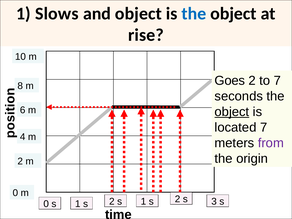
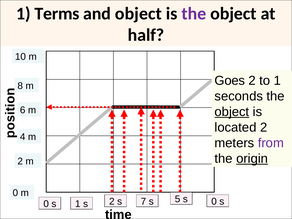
Slows: Slows -> Terms
the at (194, 14) colour: blue -> purple
rise: rise -> half
to 7: 7 -> 1
located 7: 7 -> 2
origin underline: none -> present
2 s 2: 2 -> 5
3 at (214, 201): 3 -> 0
s 1: 1 -> 7
